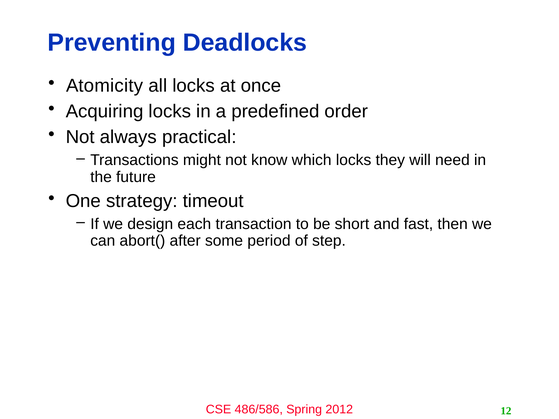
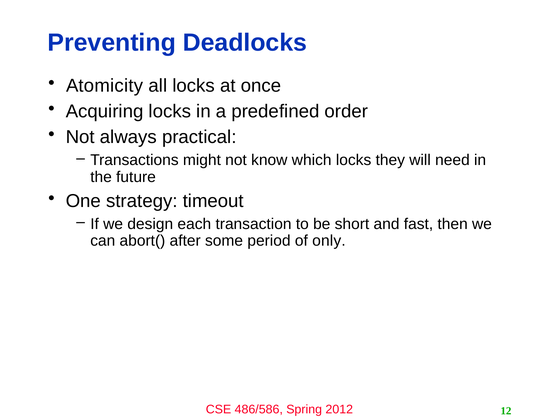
step: step -> only
